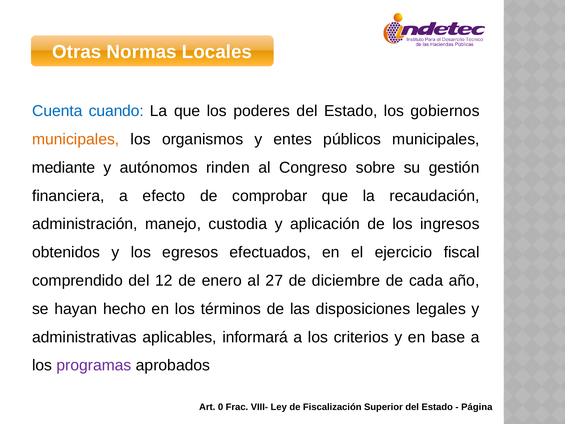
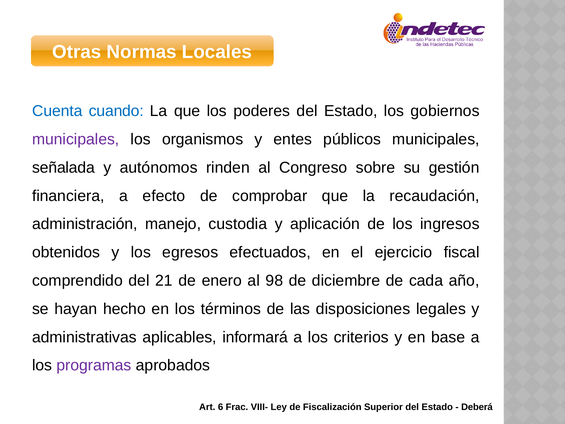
municipales at (76, 139) colour: orange -> purple
mediante: mediante -> señalada
12: 12 -> 21
27: 27 -> 98
0: 0 -> 6
Página: Página -> Deberá
